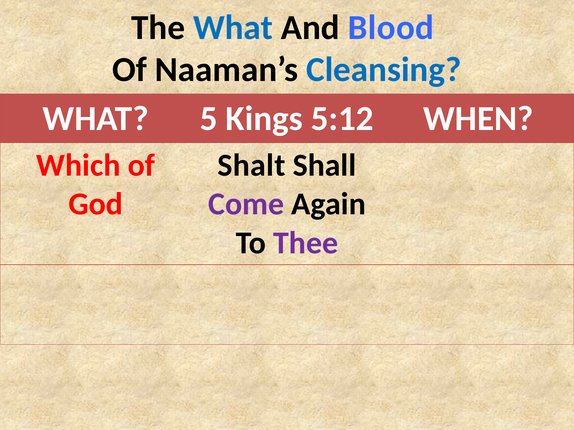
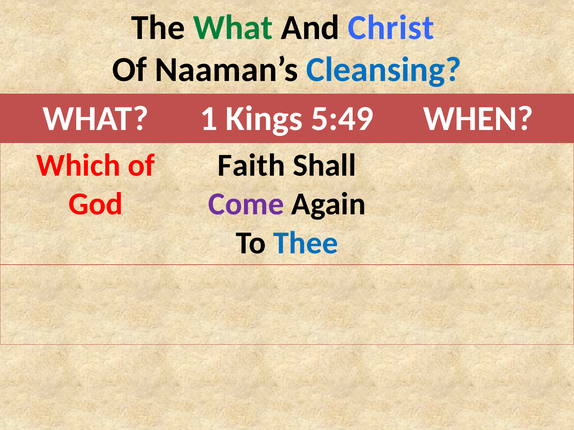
What at (233, 28) colour: blue -> green
Blood: Blood -> Christ
5: 5 -> 1
5:12: 5:12 -> 5:49
Shalt: Shalt -> Faith
Thee colour: purple -> blue
